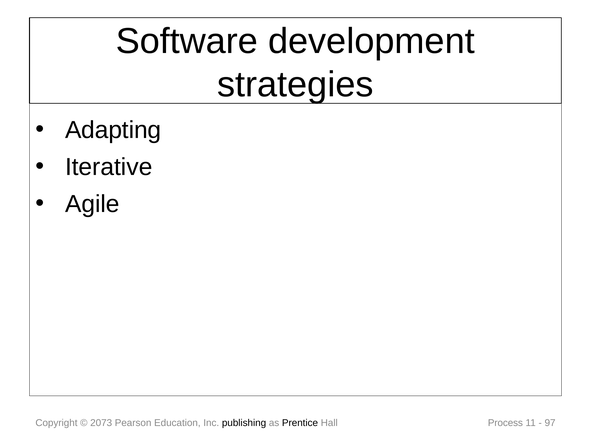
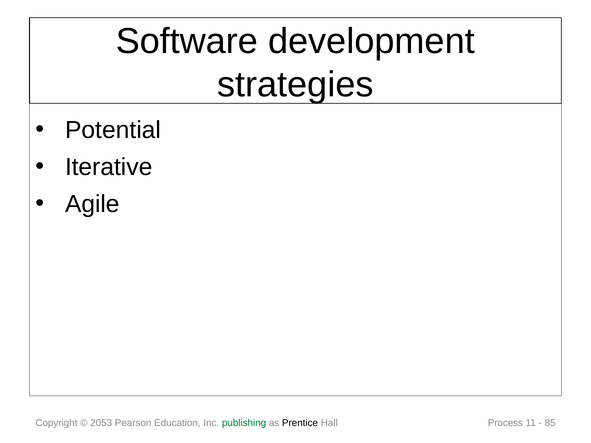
Adapting: Adapting -> Potential
2073: 2073 -> 2053
publishing colour: black -> green
97: 97 -> 85
